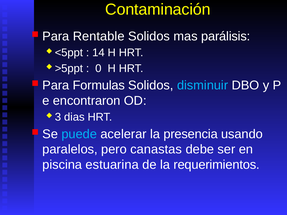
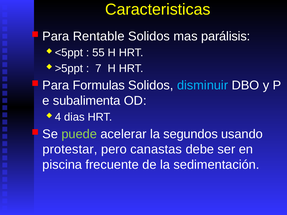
Contaminación: Contaminación -> Caracteristicas
14: 14 -> 55
0: 0 -> 7
encontraron: encontraron -> subalimenta
3: 3 -> 4
puede colour: light blue -> light green
presencia: presencia -> segundos
paralelos: paralelos -> protestar
estuarina: estuarina -> frecuente
requerimientos: requerimientos -> sedimentación
